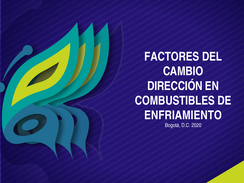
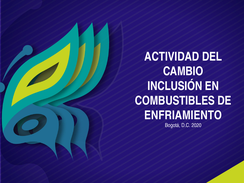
FACTORES: FACTORES -> ACTIVIDAD
DIRECCIÓN: DIRECCIÓN -> INCLUSIÓN
